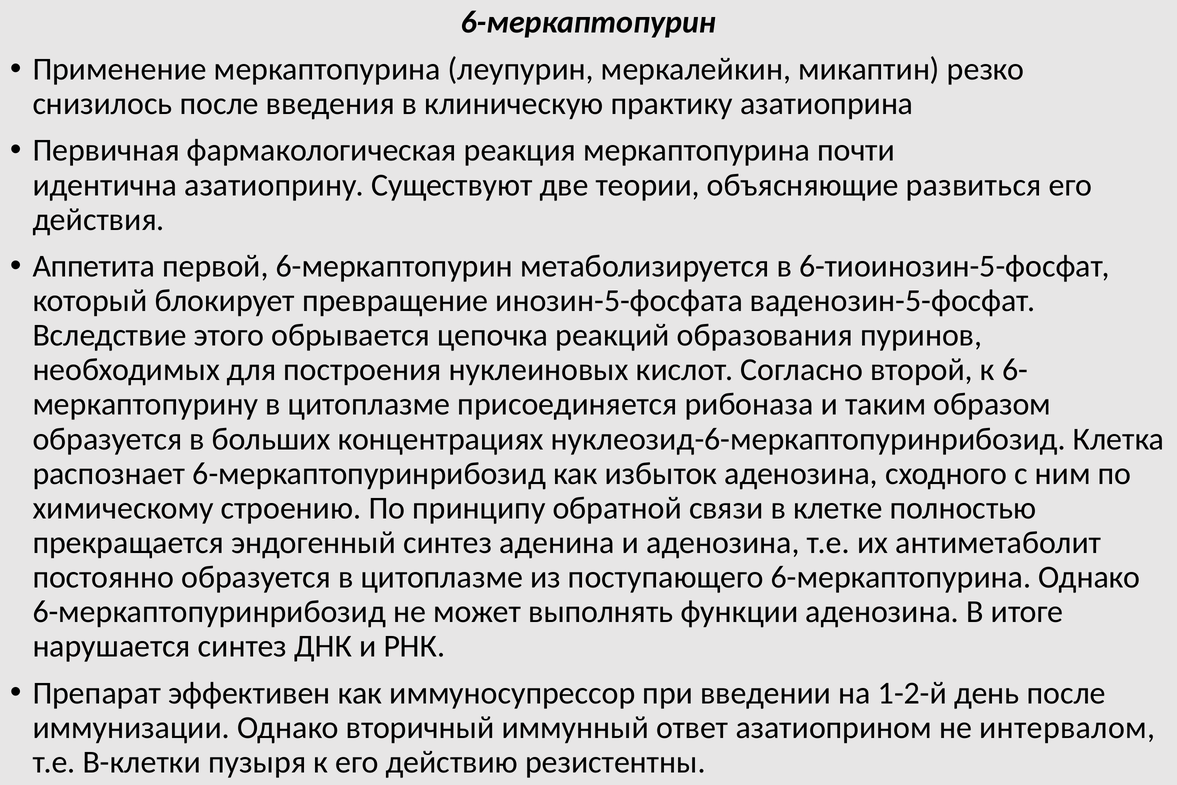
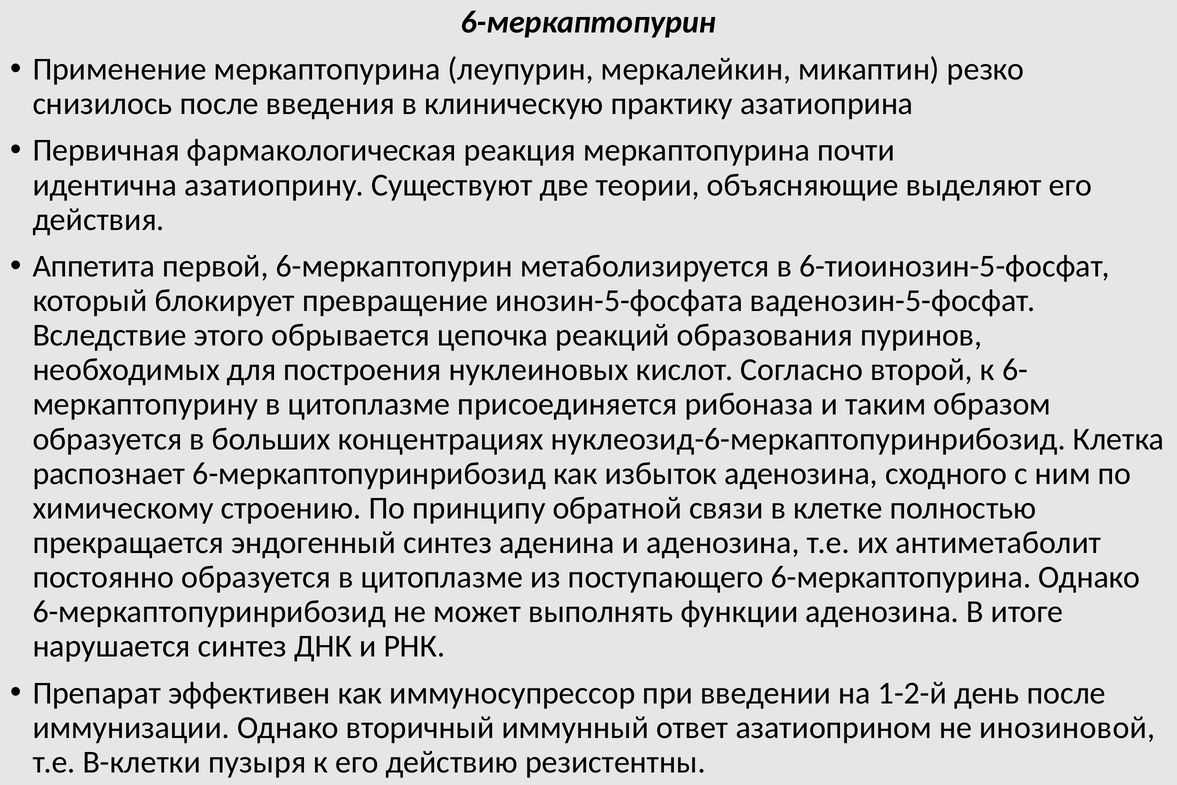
развиться: развиться -> выделяют
интервалом: интервалом -> инозиновой
